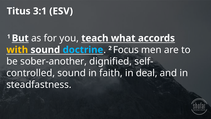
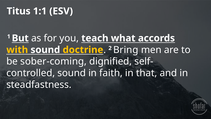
3:1: 3:1 -> 1:1
doctrine colour: light blue -> yellow
Focus: Focus -> Bring
sober-another: sober-another -> sober-coming
deal: deal -> that
